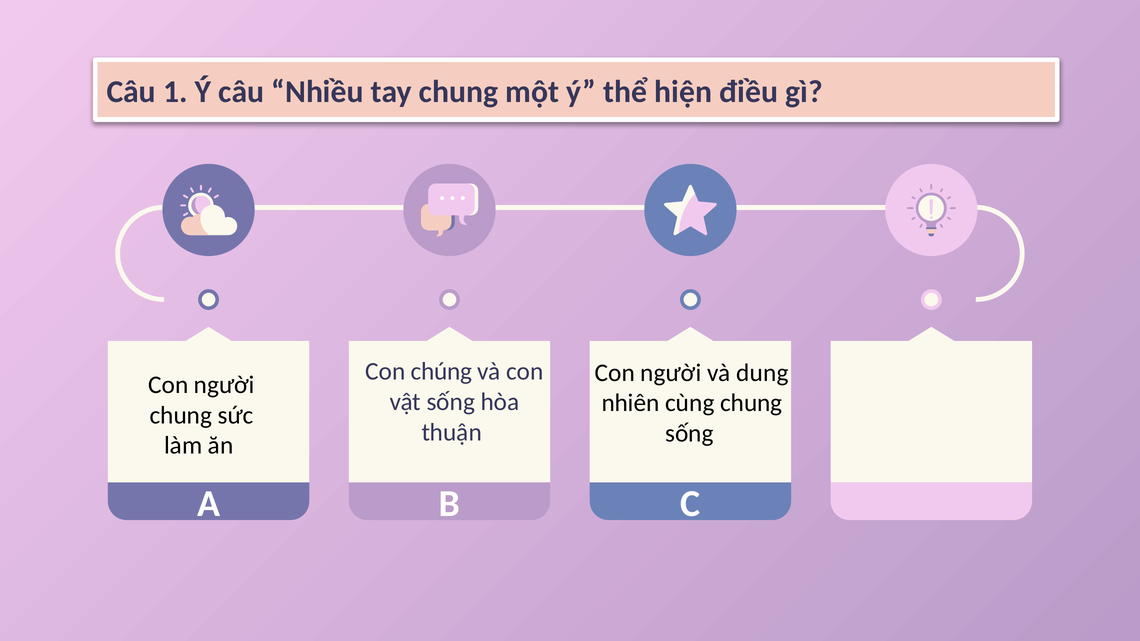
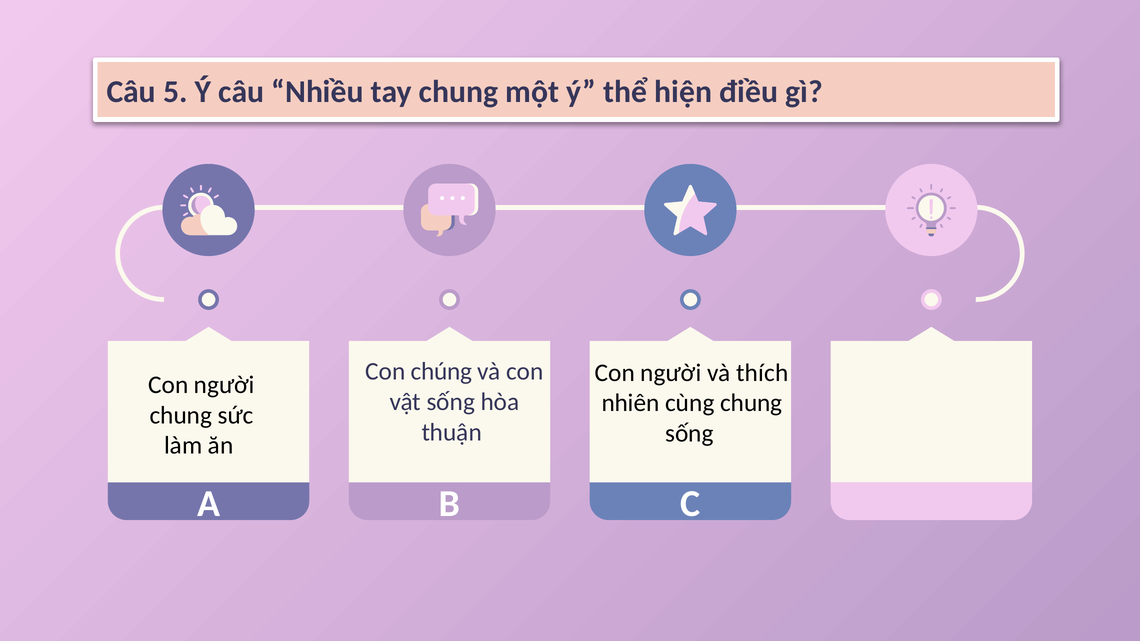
1: 1 -> 5
dung: dung -> thích
